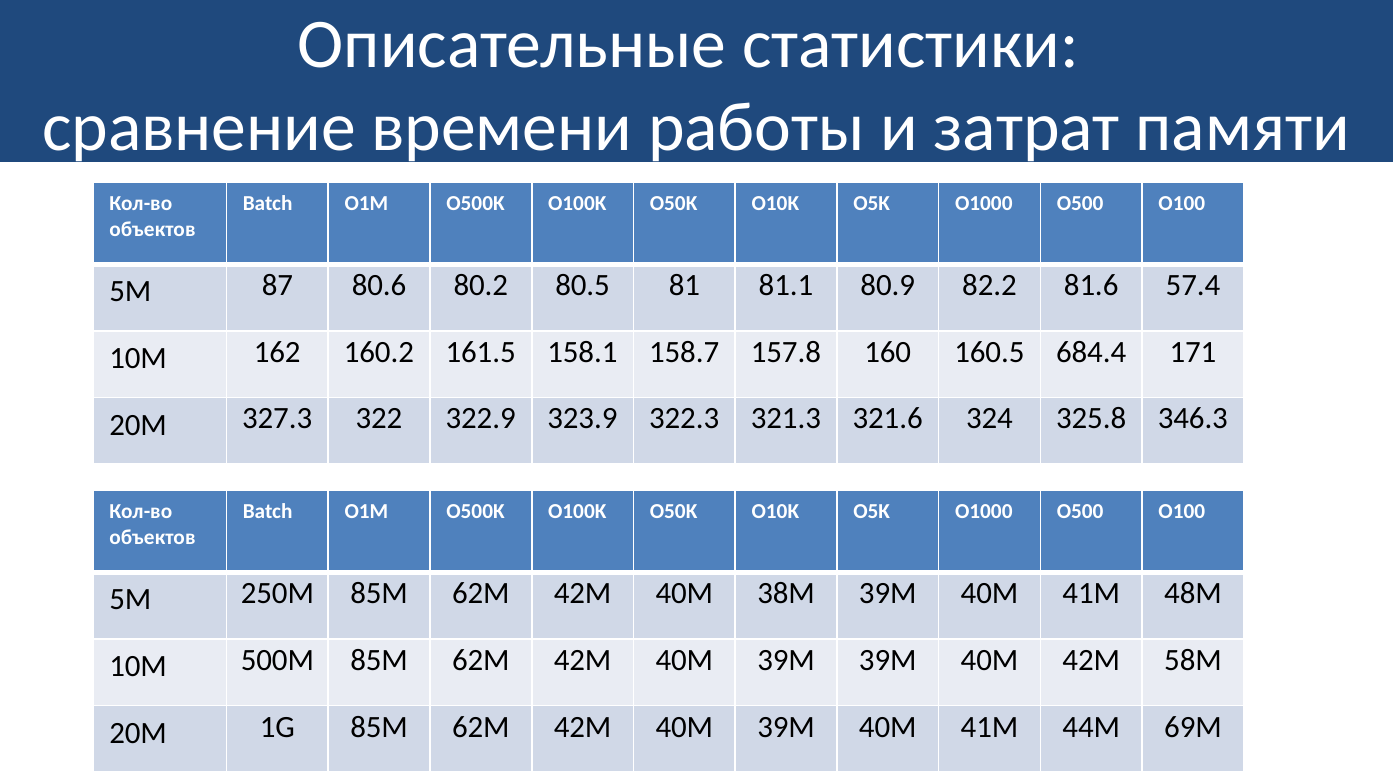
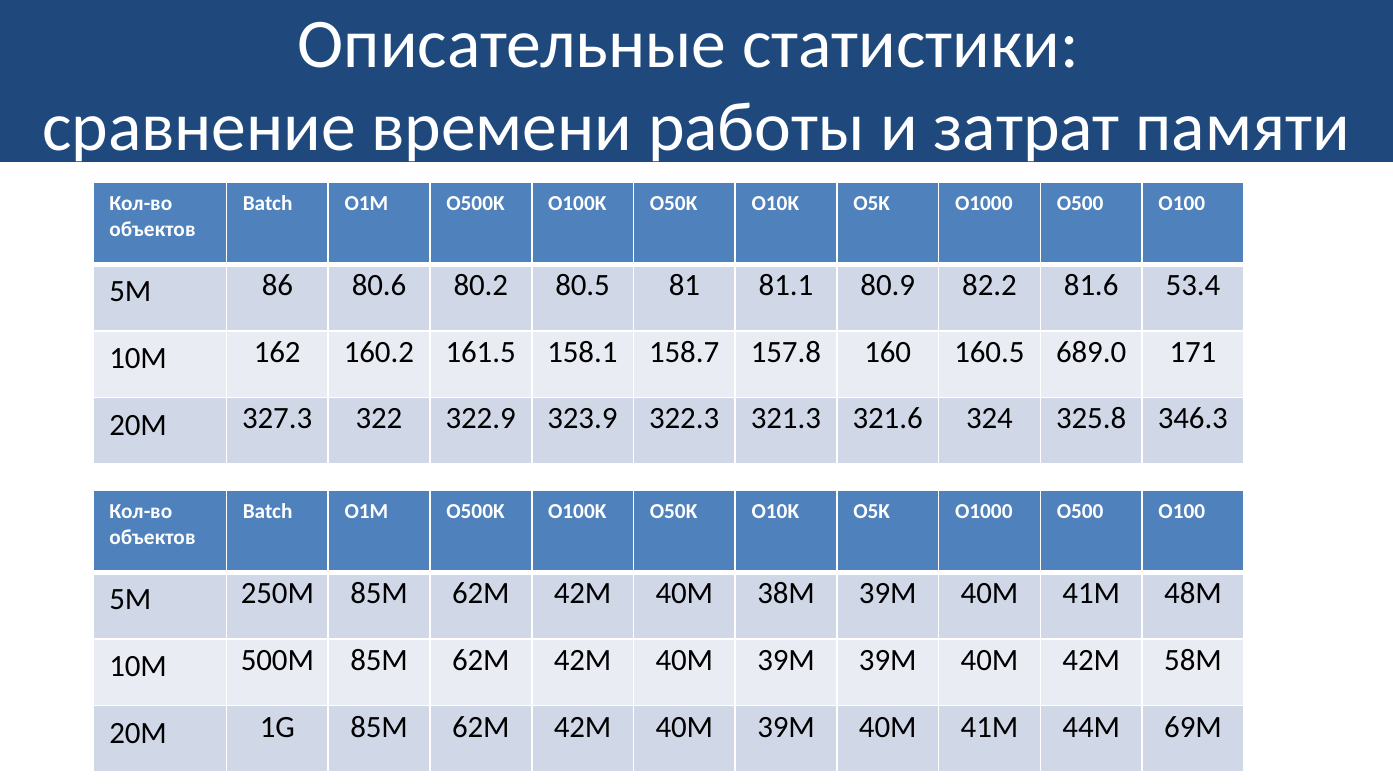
87: 87 -> 86
57.4: 57.4 -> 53.4
684.4: 684.4 -> 689.0
